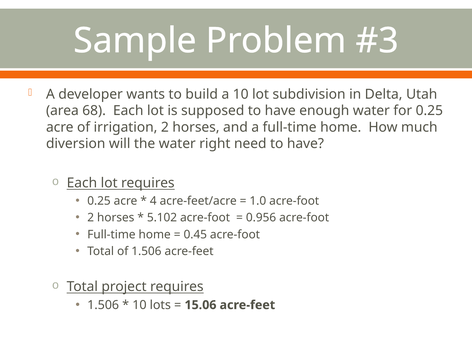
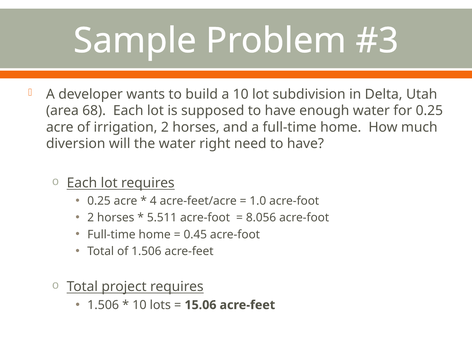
5.102: 5.102 -> 5.511
0.956: 0.956 -> 8.056
